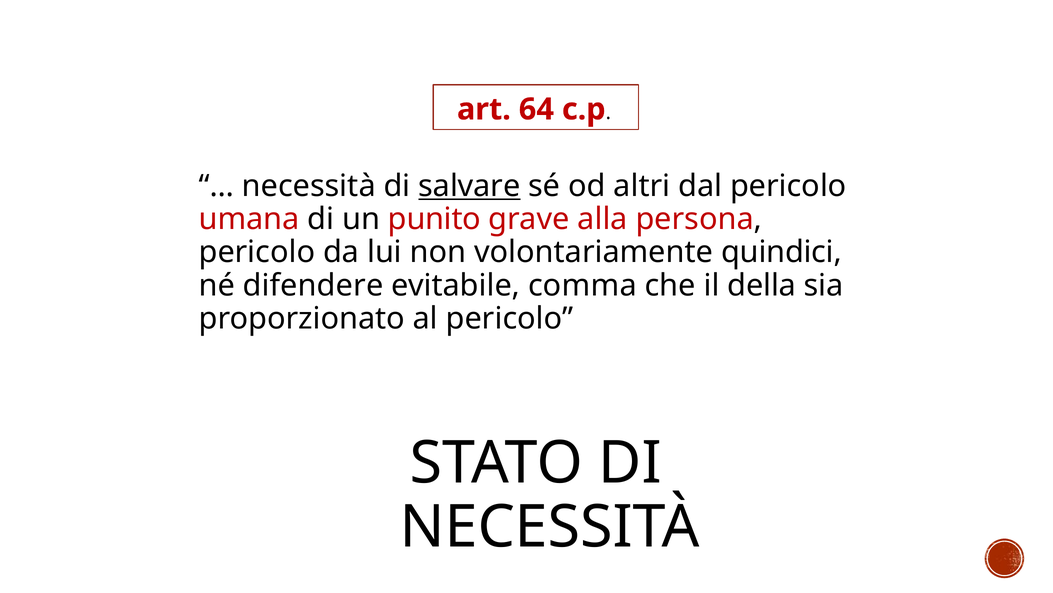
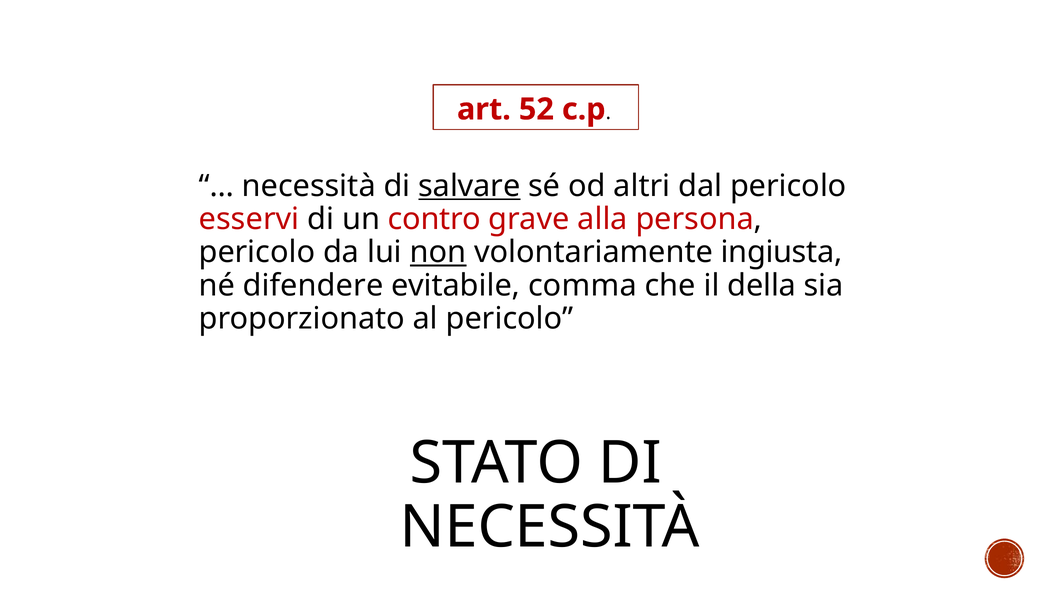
64: 64 -> 52
umana: umana -> esservi
punito: punito -> contro
non underline: none -> present
quindici: quindici -> ingiusta
